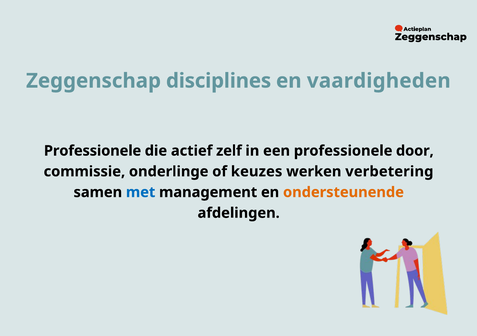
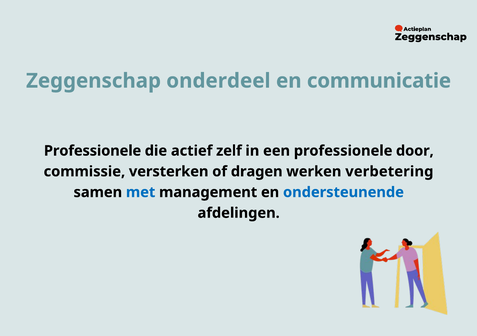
disciplines: disciplines -> onderdeel
vaardigheden: vaardigheden -> communicatie
onderlinge: onderlinge -> versterken
keuzes: keuzes -> dragen
ondersteunende colour: orange -> blue
